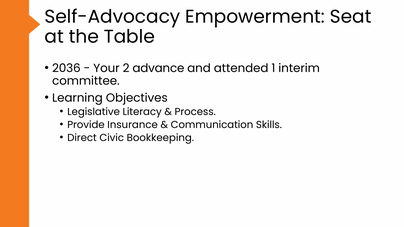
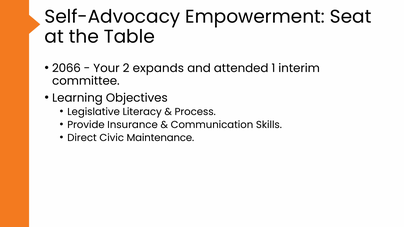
2036: 2036 -> 2066
advance: advance -> expands
Bookkeeping: Bookkeeping -> Maintenance
